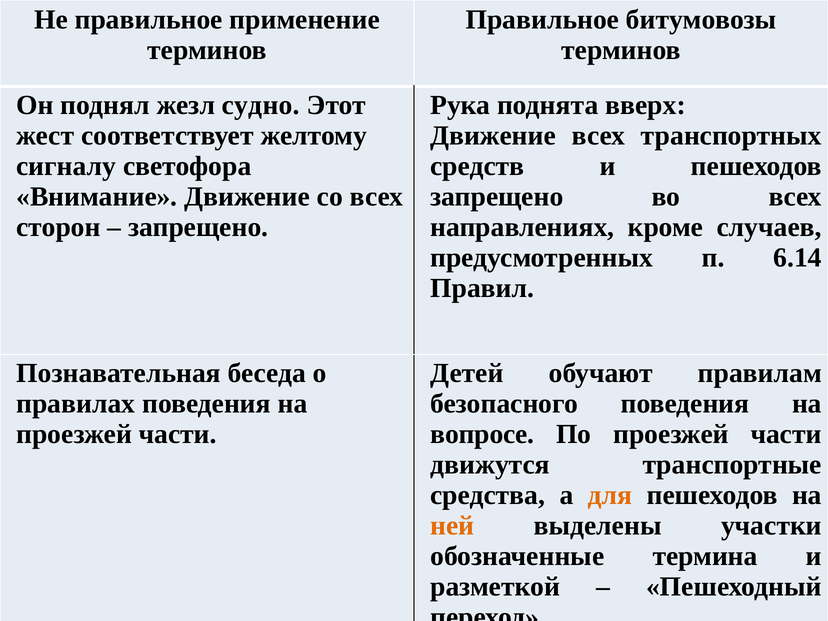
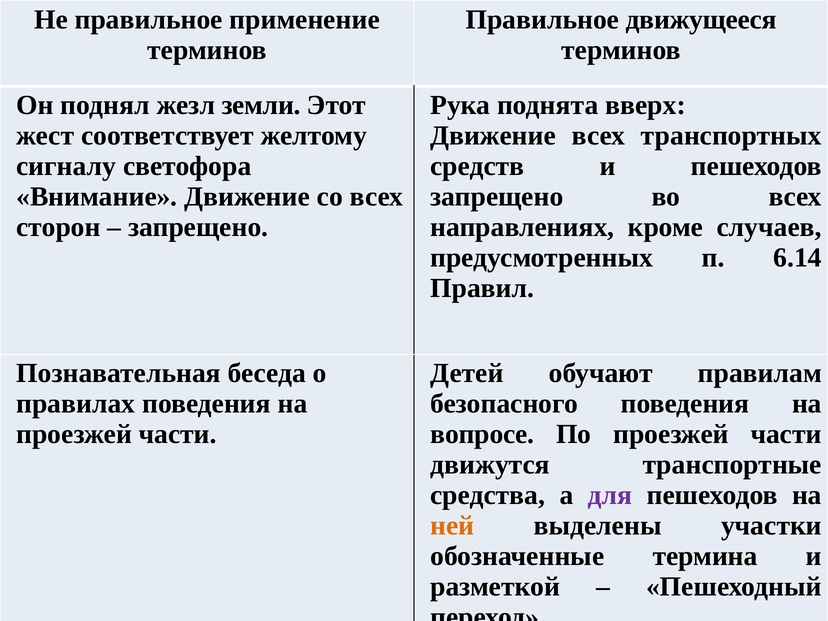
битумовозы: битумовозы -> движущееся
судно: судно -> земли
для colour: orange -> purple
